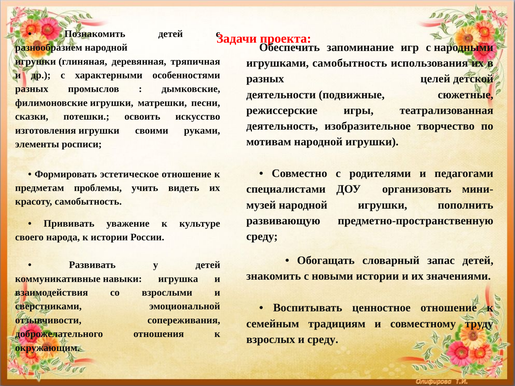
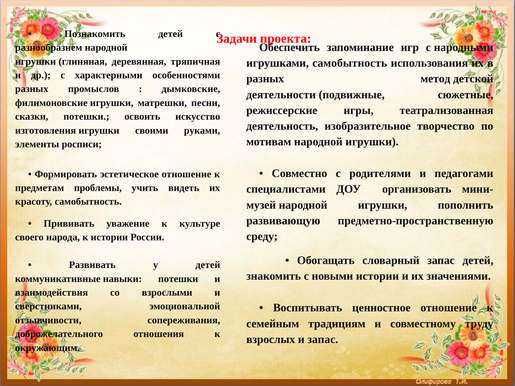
целей: целей -> метод
навыки игрушка: игрушка -> потешки
и среду: среду -> запас
